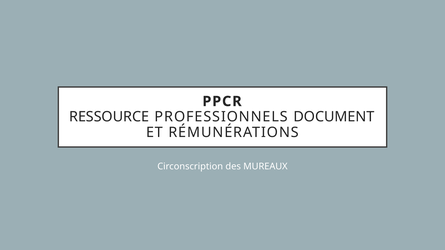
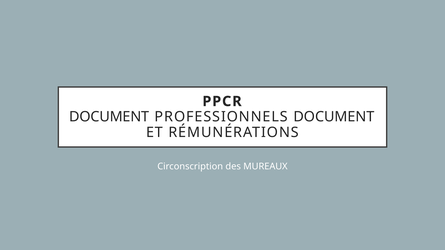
RESSOURCE at (109, 117): RESSOURCE -> DOCUMENT
